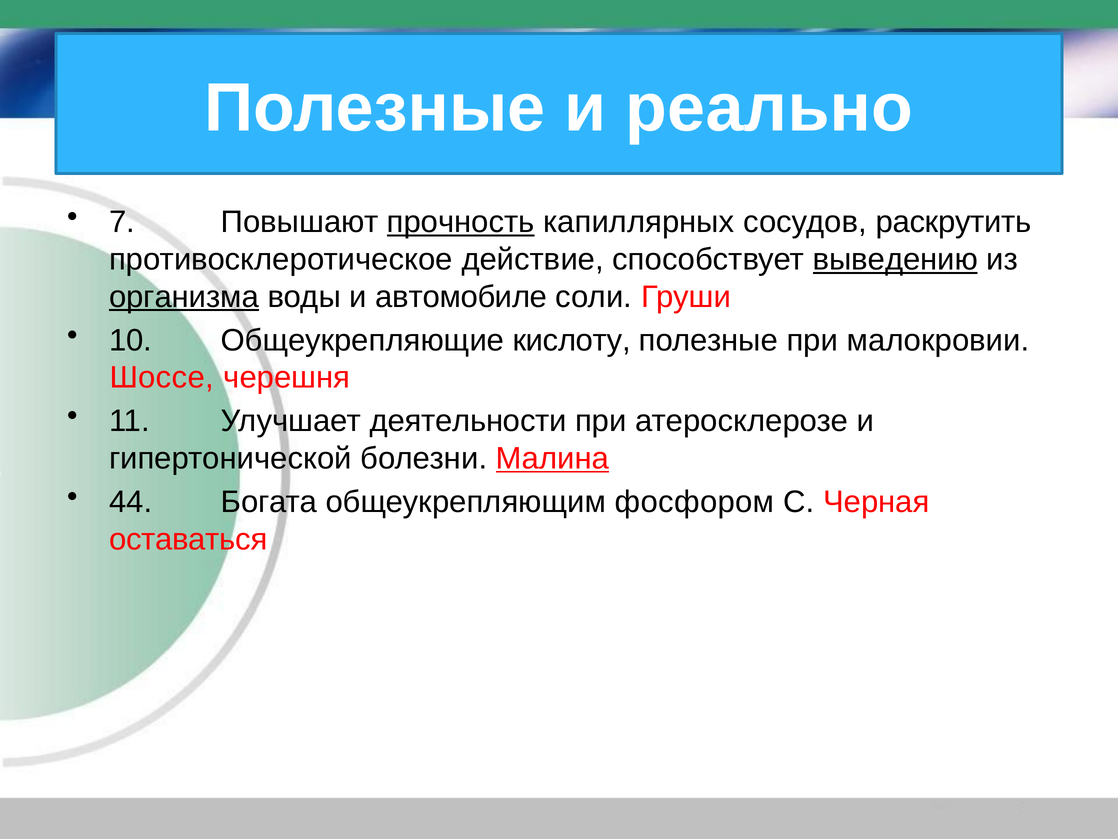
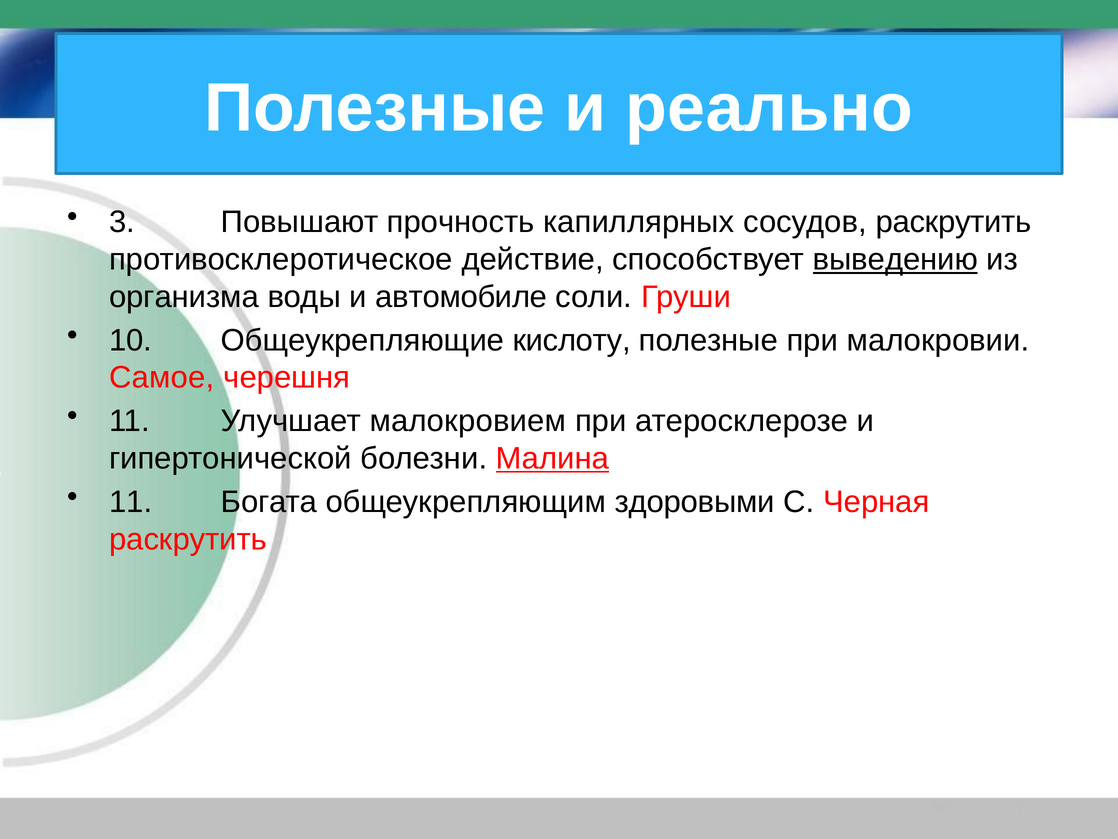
7: 7 -> 3
прочность underline: present -> none
организма underline: present -> none
Шоссе: Шоссе -> Самое
деятельности: деятельности -> малокровием
44 at (131, 502): 44 -> 11
фосфором: фосфором -> здоровыми
оставаться at (188, 539): оставаться -> раскрутить
